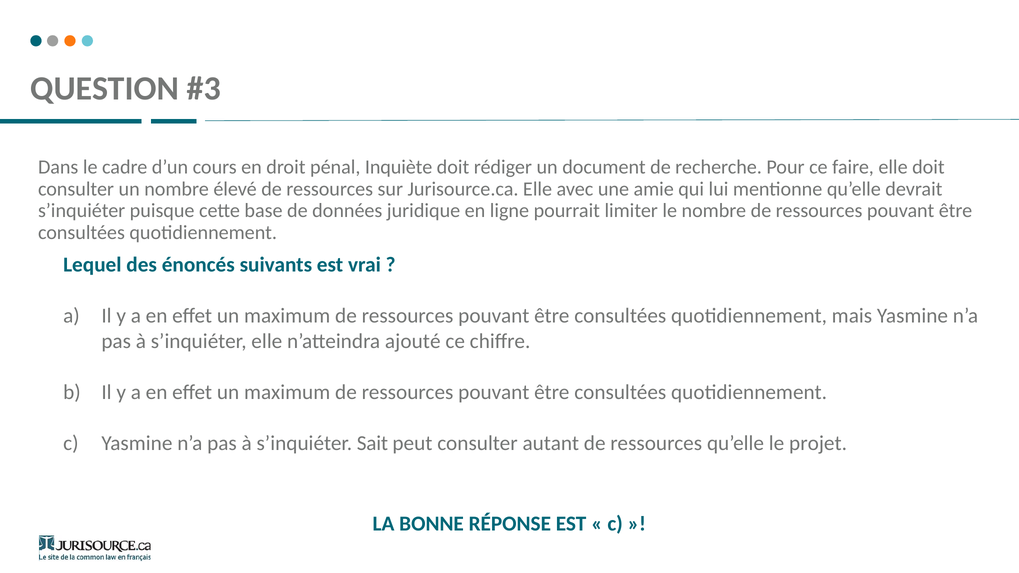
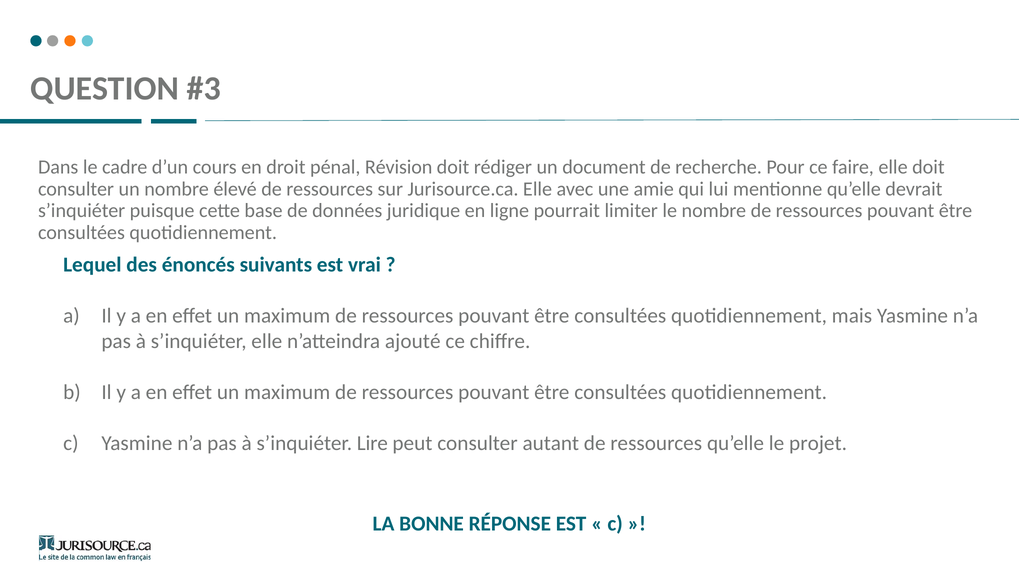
Inquiète: Inquiète -> Révision
Sait: Sait -> Lire
